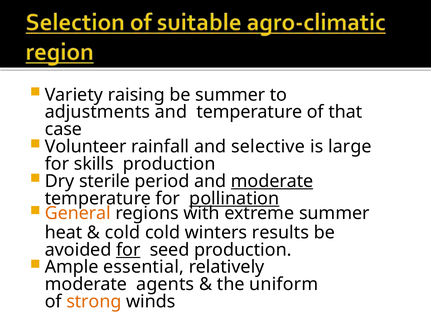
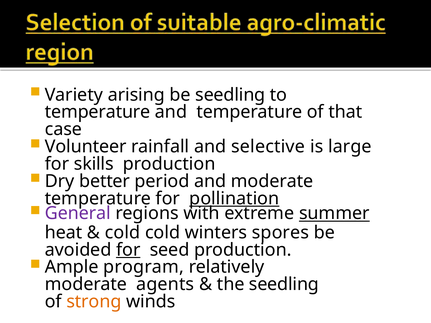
raising: raising -> arising
be summer: summer -> seedling
adjustments at (97, 112): adjustments -> temperature
sterile: sterile -> better
moderate at (272, 181) underline: present -> none
General colour: orange -> purple
summer at (334, 214) underline: none -> present
results: results -> spores
essential: essential -> program
the uniform: uniform -> seedling
